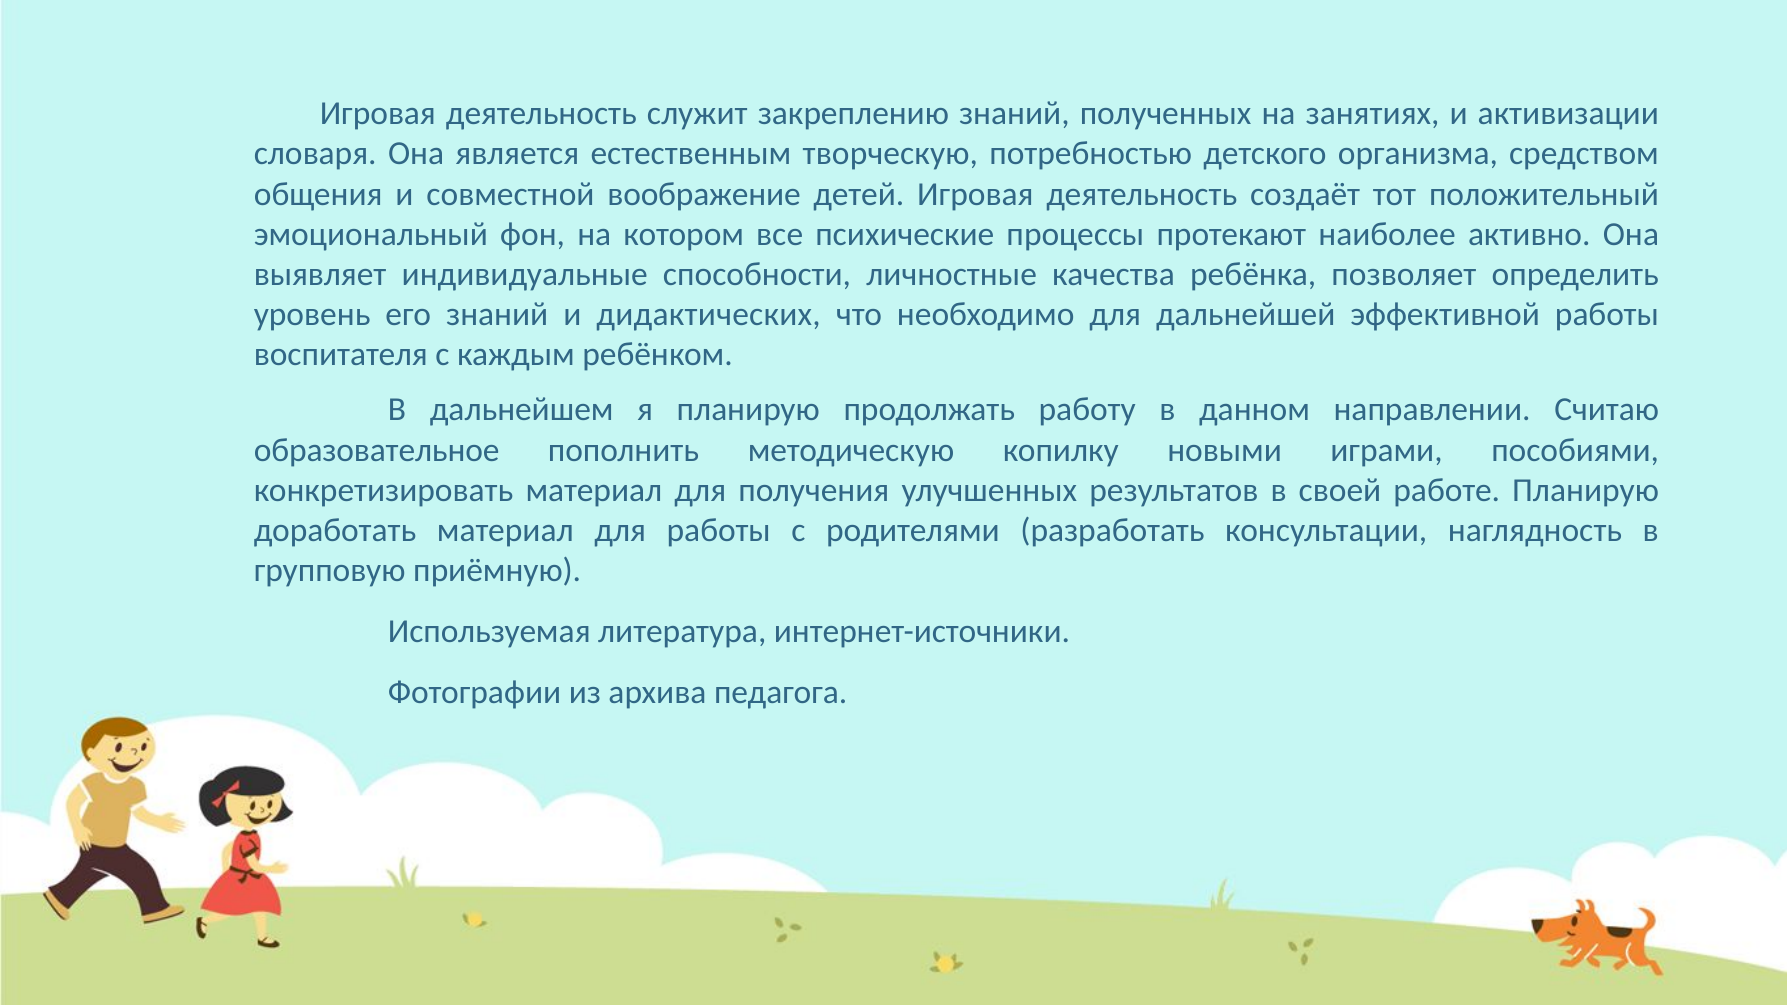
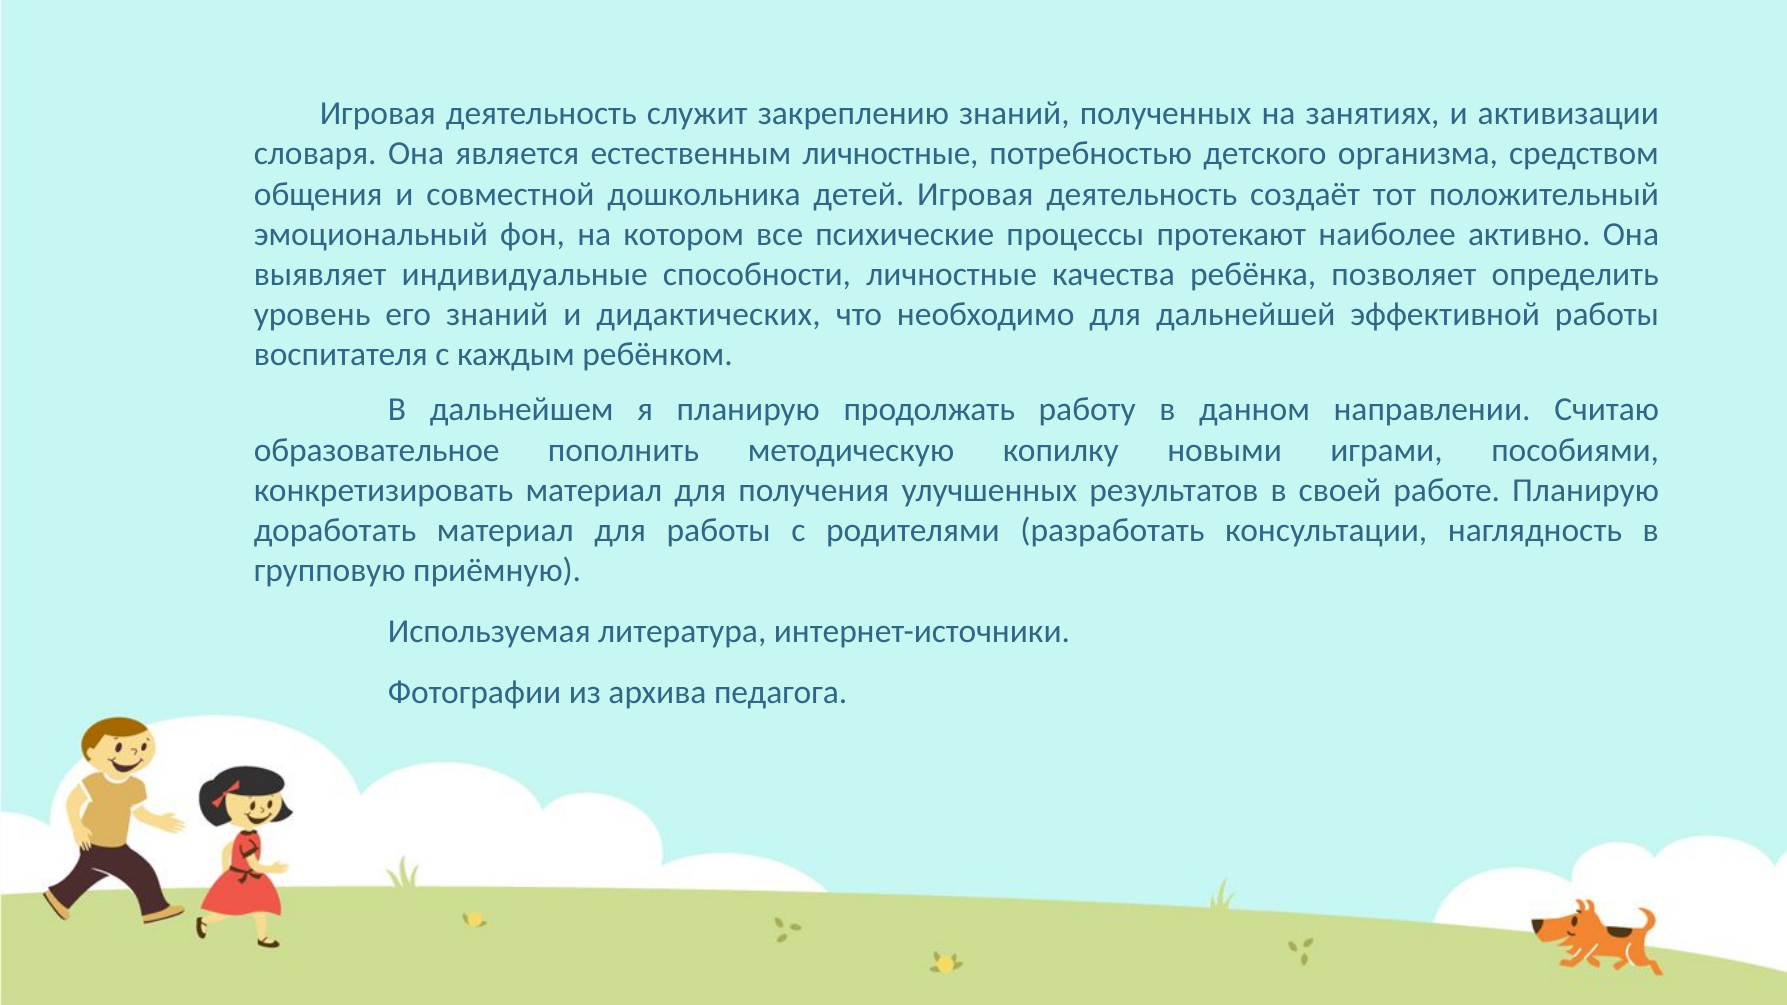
естественным творческую: творческую -> личностные
воображение: воображение -> дошкольника
